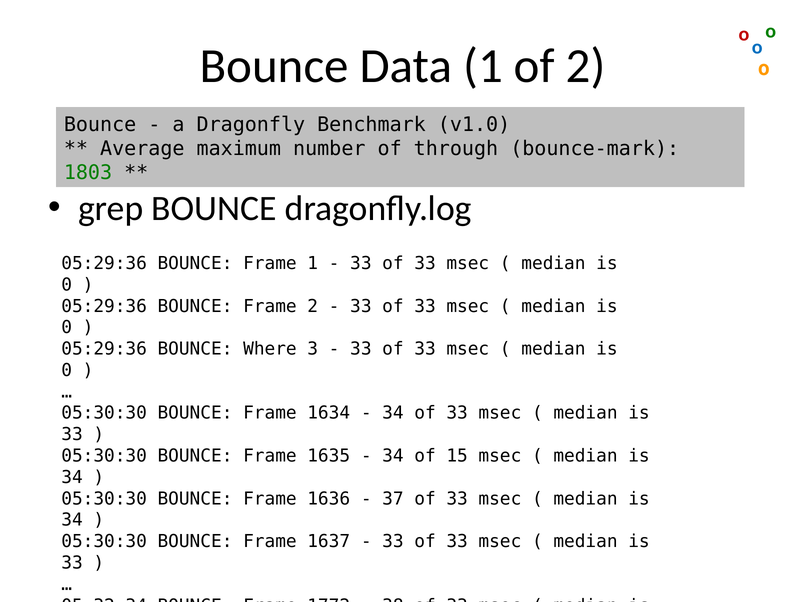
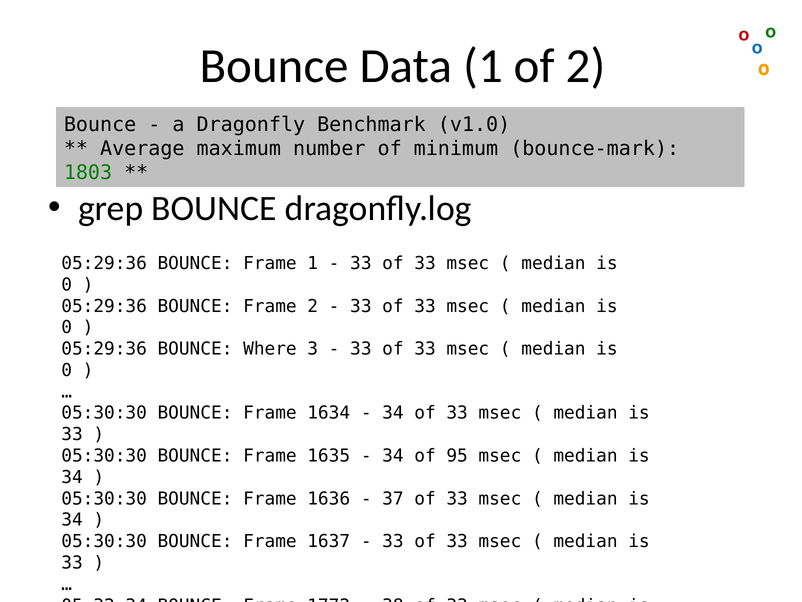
through: through -> minimum
15: 15 -> 95
